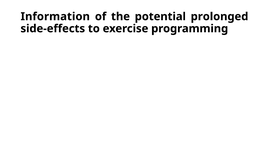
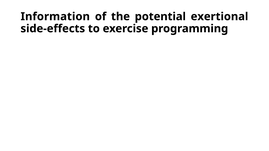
prolonged: prolonged -> exertional
